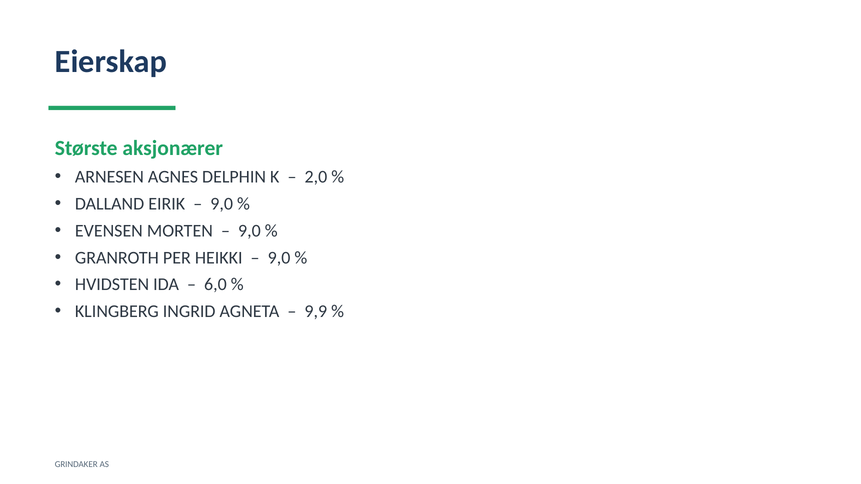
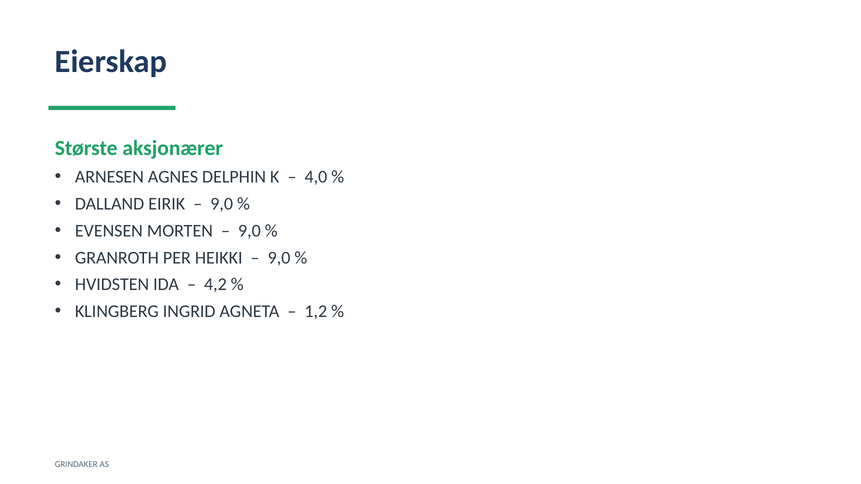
2,0: 2,0 -> 4,0
6,0: 6,0 -> 4,2
9,9: 9,9 -> 1,2
